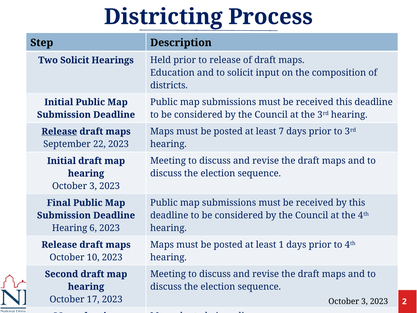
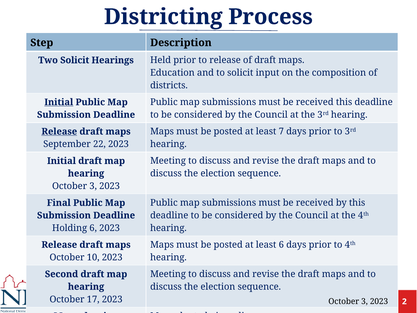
Initial at (59, 102) underline: none -> present
Hearing at (70, 228): Hearing -> Holding
least 1: 1 -> 6
